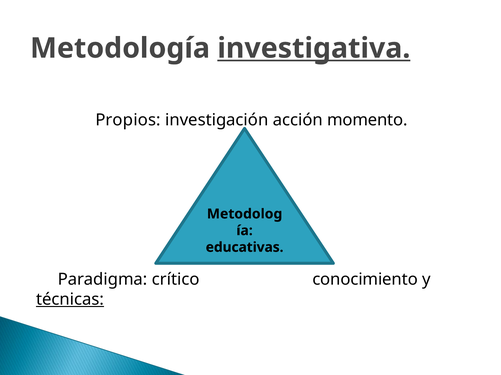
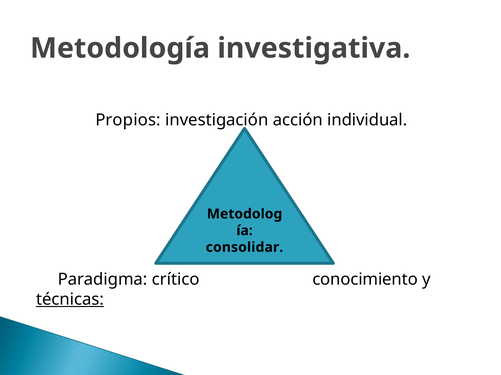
investigativa underline: present -> none
momento: momento -> individual
educativas: educativas -> consolidar
